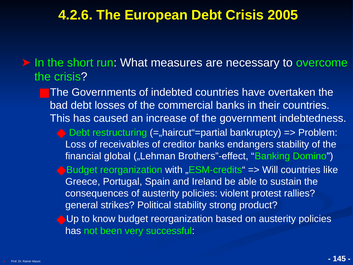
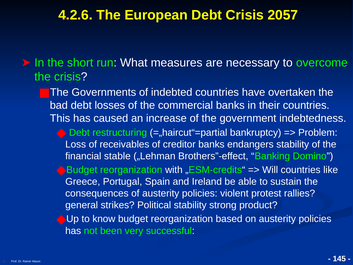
2005: 2005 -> 2057
global: global -> stable
